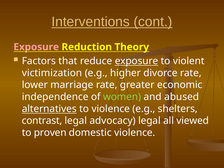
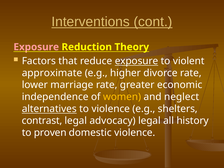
victimization: victimization -> approximate
women colour: light green -> yellow
abused: abused -> neglect
viewed: viewed -> history
